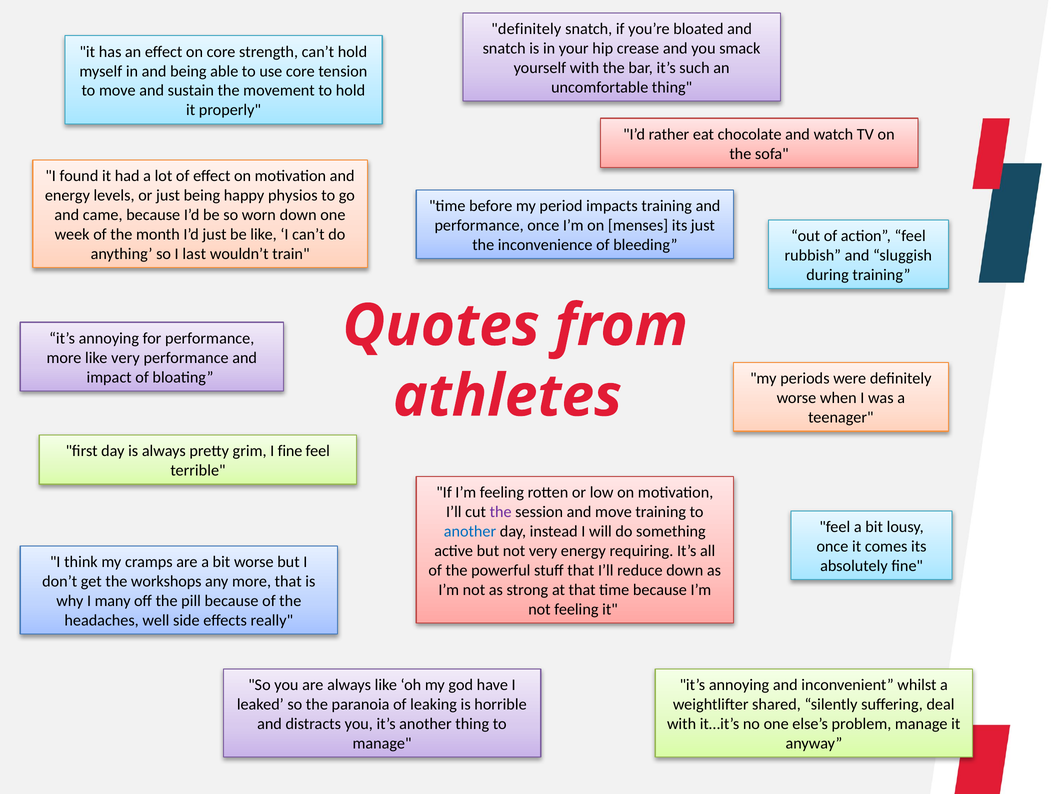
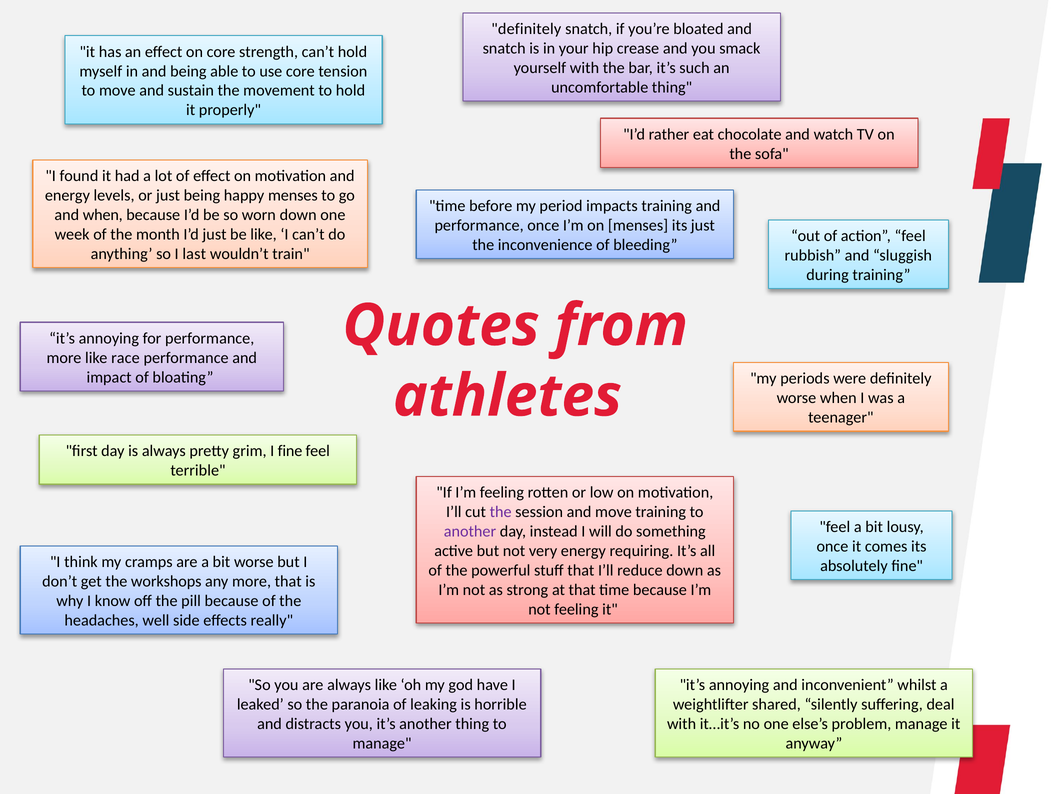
happy physios: physios -> menses
and came: came -> when
like very: very -> race
another at (470, 531) colour: blue -> purple
many: many -> know
